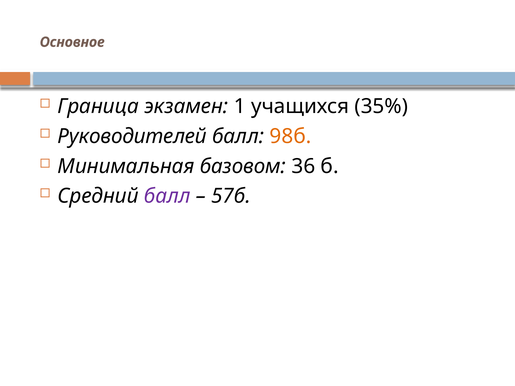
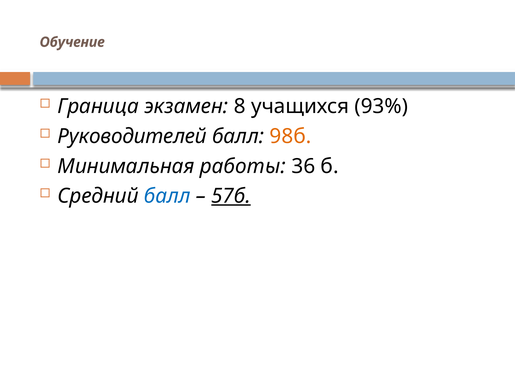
Основное: Основное -> Обучение
1: 1 -> 8
35%: 35% -> 93%
базовом: базовом -> работы
балл at (167, 196) colour: purple -> blue
57б underline: none -> present
